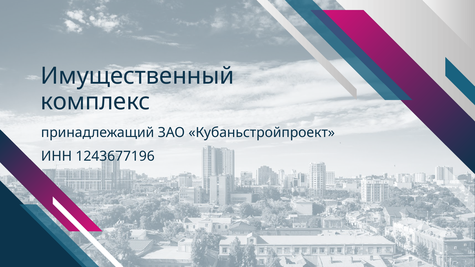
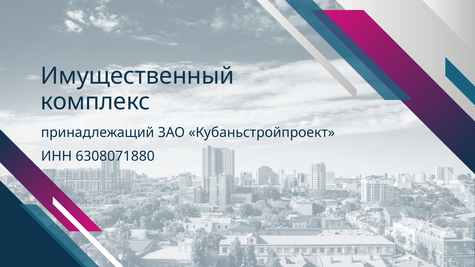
1243677196: 1243677196 -> 6308071880
